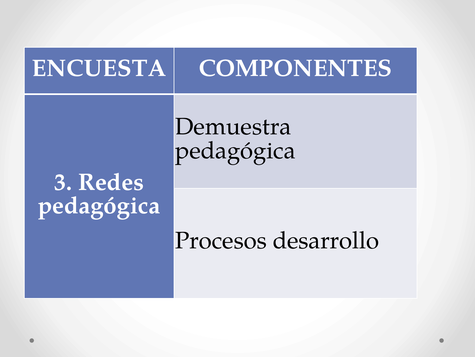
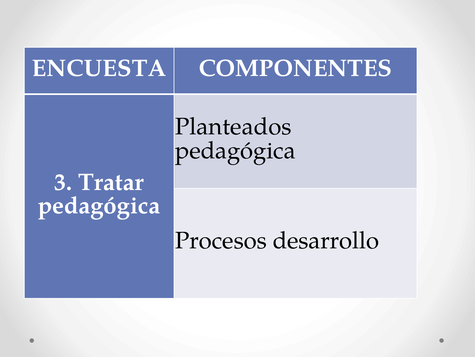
Demuestra: Demuestra -> Planteados
Redes: Redes -> Tratar
